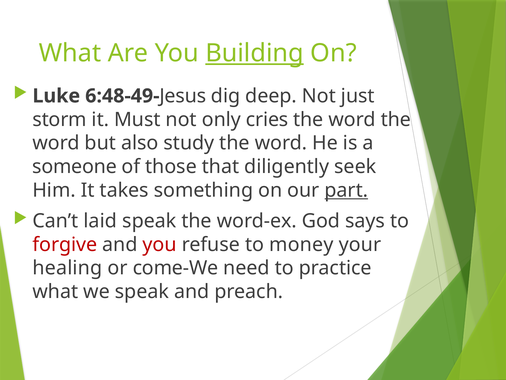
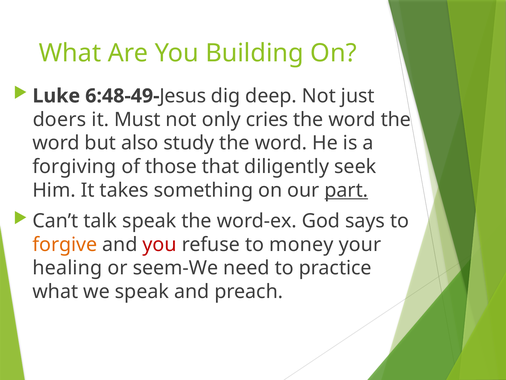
Building underline: present -> none
storm: storm -> doers
someone: someone -> forgiving
laid: laid -> talk
forgive colour: red -> orange
come-We: come-We -> seem-We
